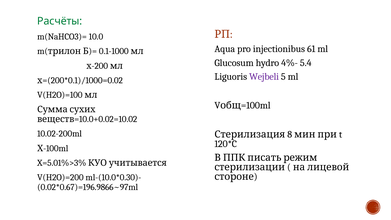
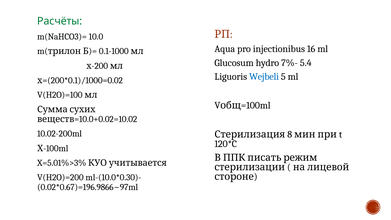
61: 61 -> 16
4%-: 4%- -> 7%-
Wejbeli colour: purple -> blue
